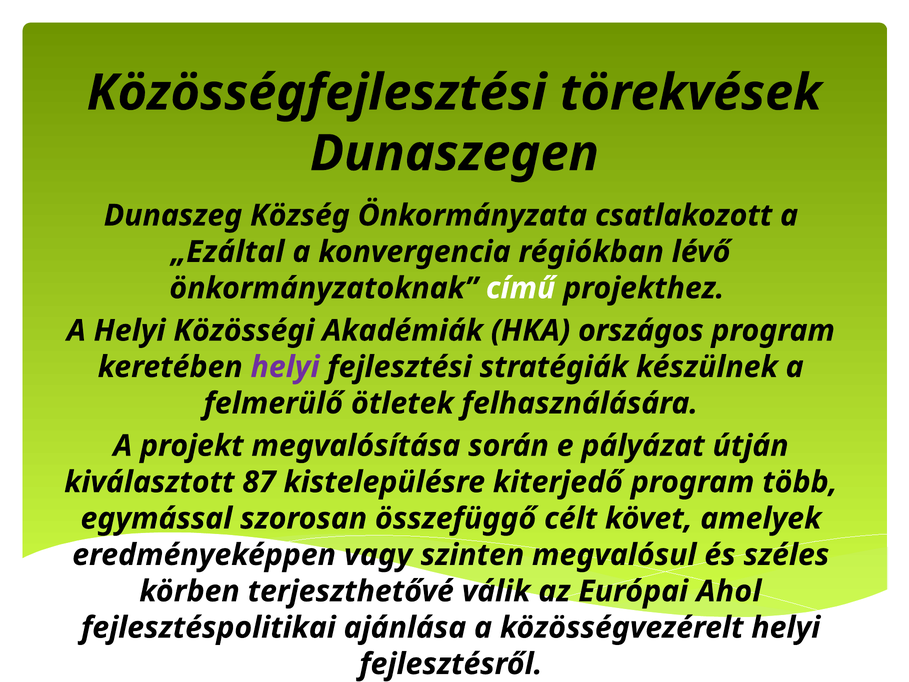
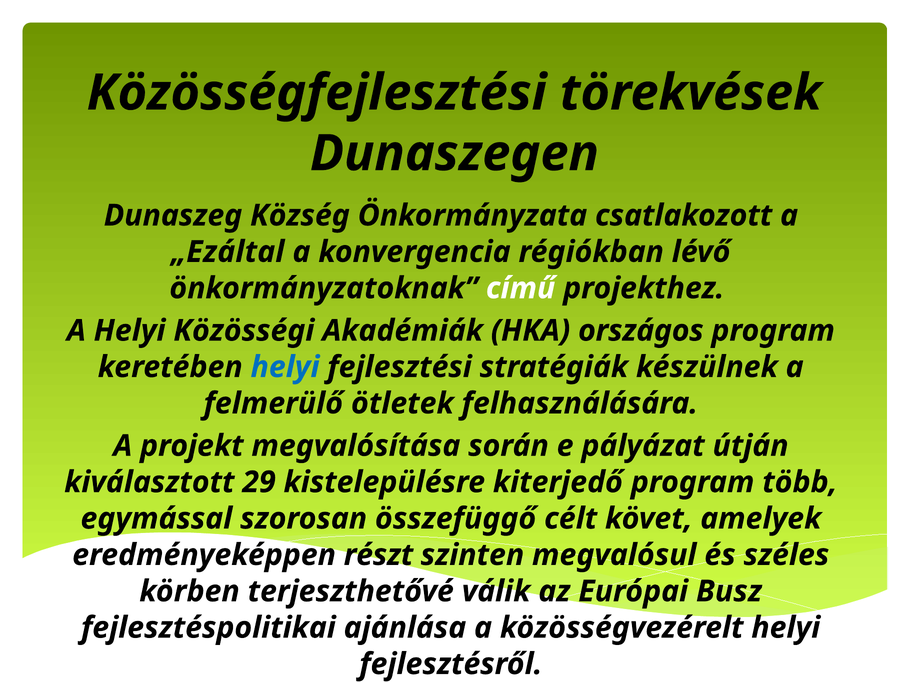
helyi at (285, 367) colour: purple -> blue
87: 87 -> 29
vagy: vagy -> részt
Ahol: Ahol -> Busz
